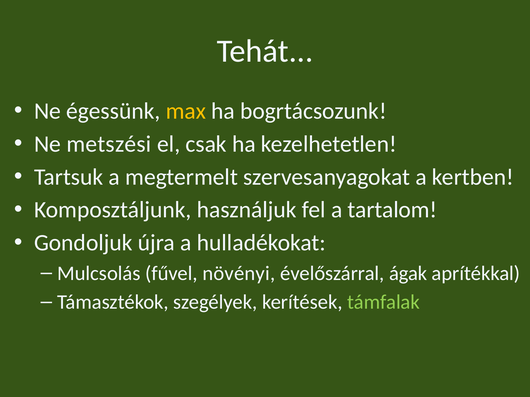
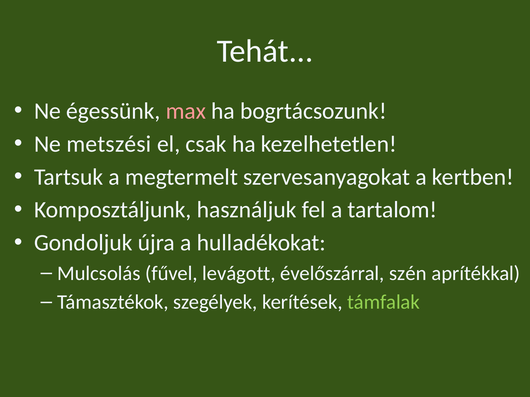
max colour: yellow -> pink
növényi: növényi -> levágott
ágak: ágak -> szén
